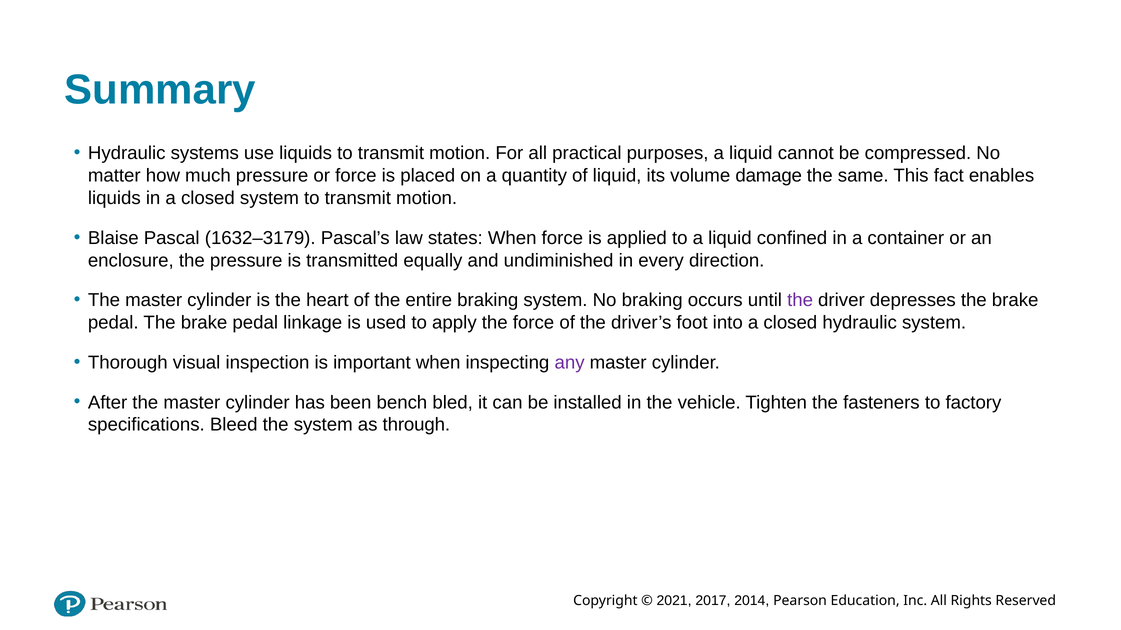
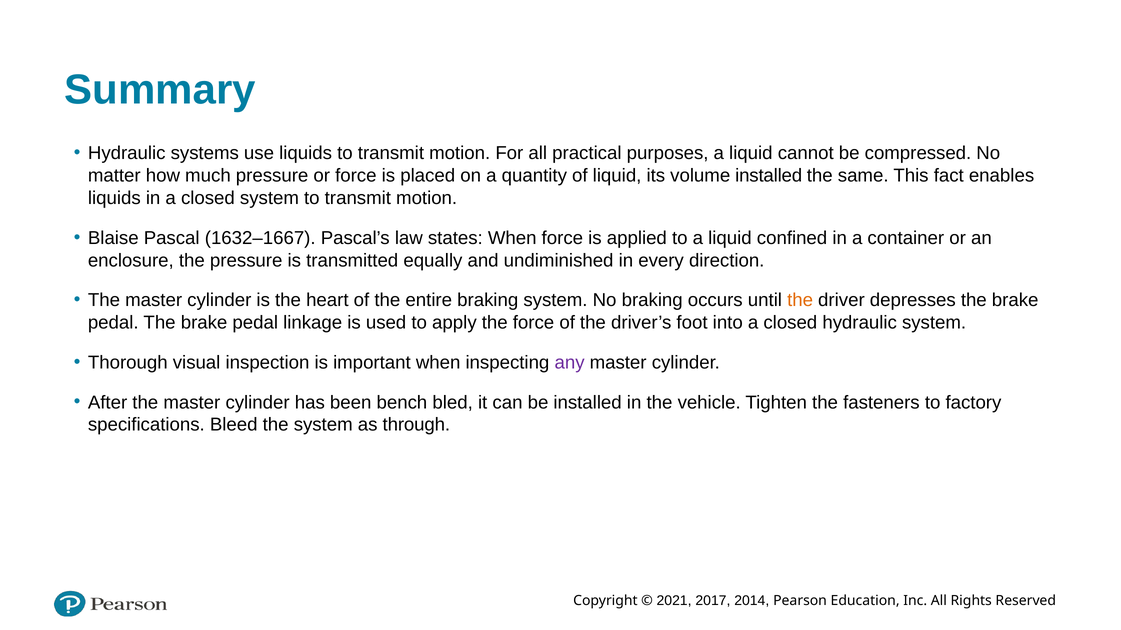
volume damage: damage -> installed
1632–3179: 1632–3179 -> 1632–1667
the at (800, 301) colour: purple -> orange
